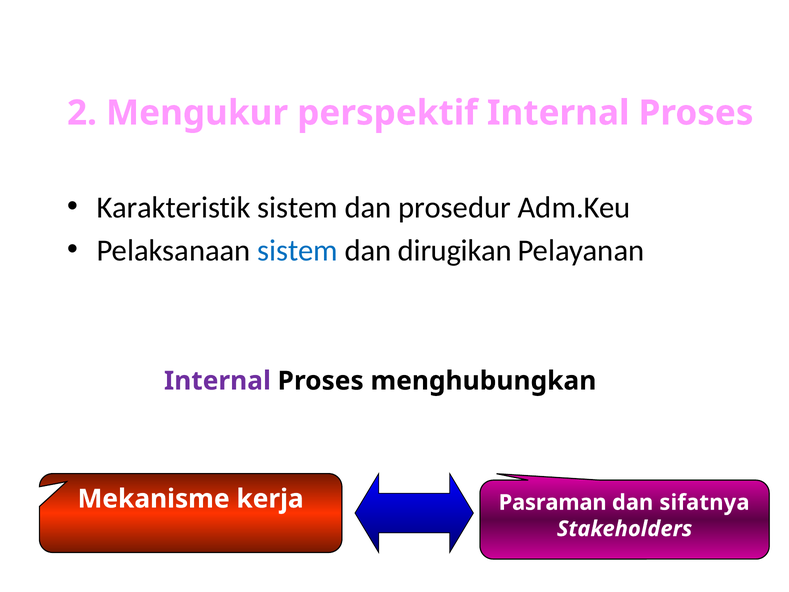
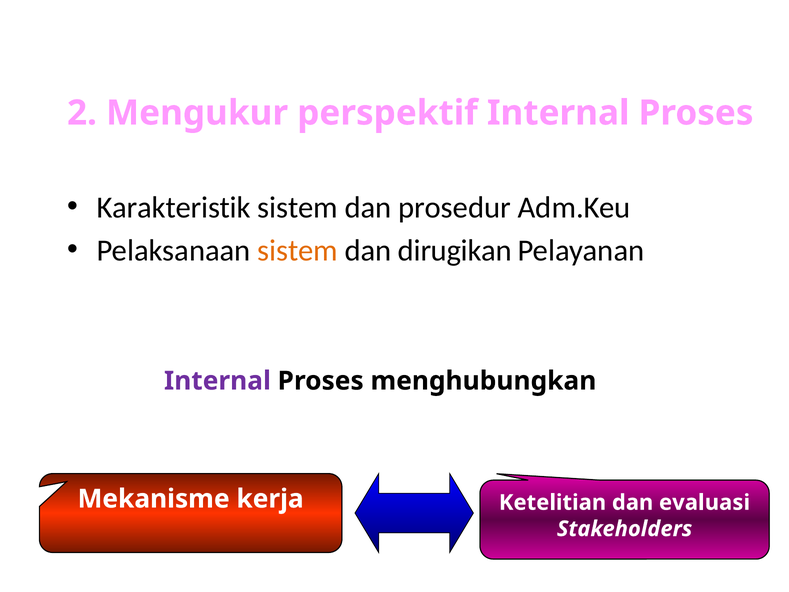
sistem at (298, 250) colour: blue -> orange
Pasraman: Pasraman -> Ketelitian
sifatnya: sifatnya -> evaluasi
